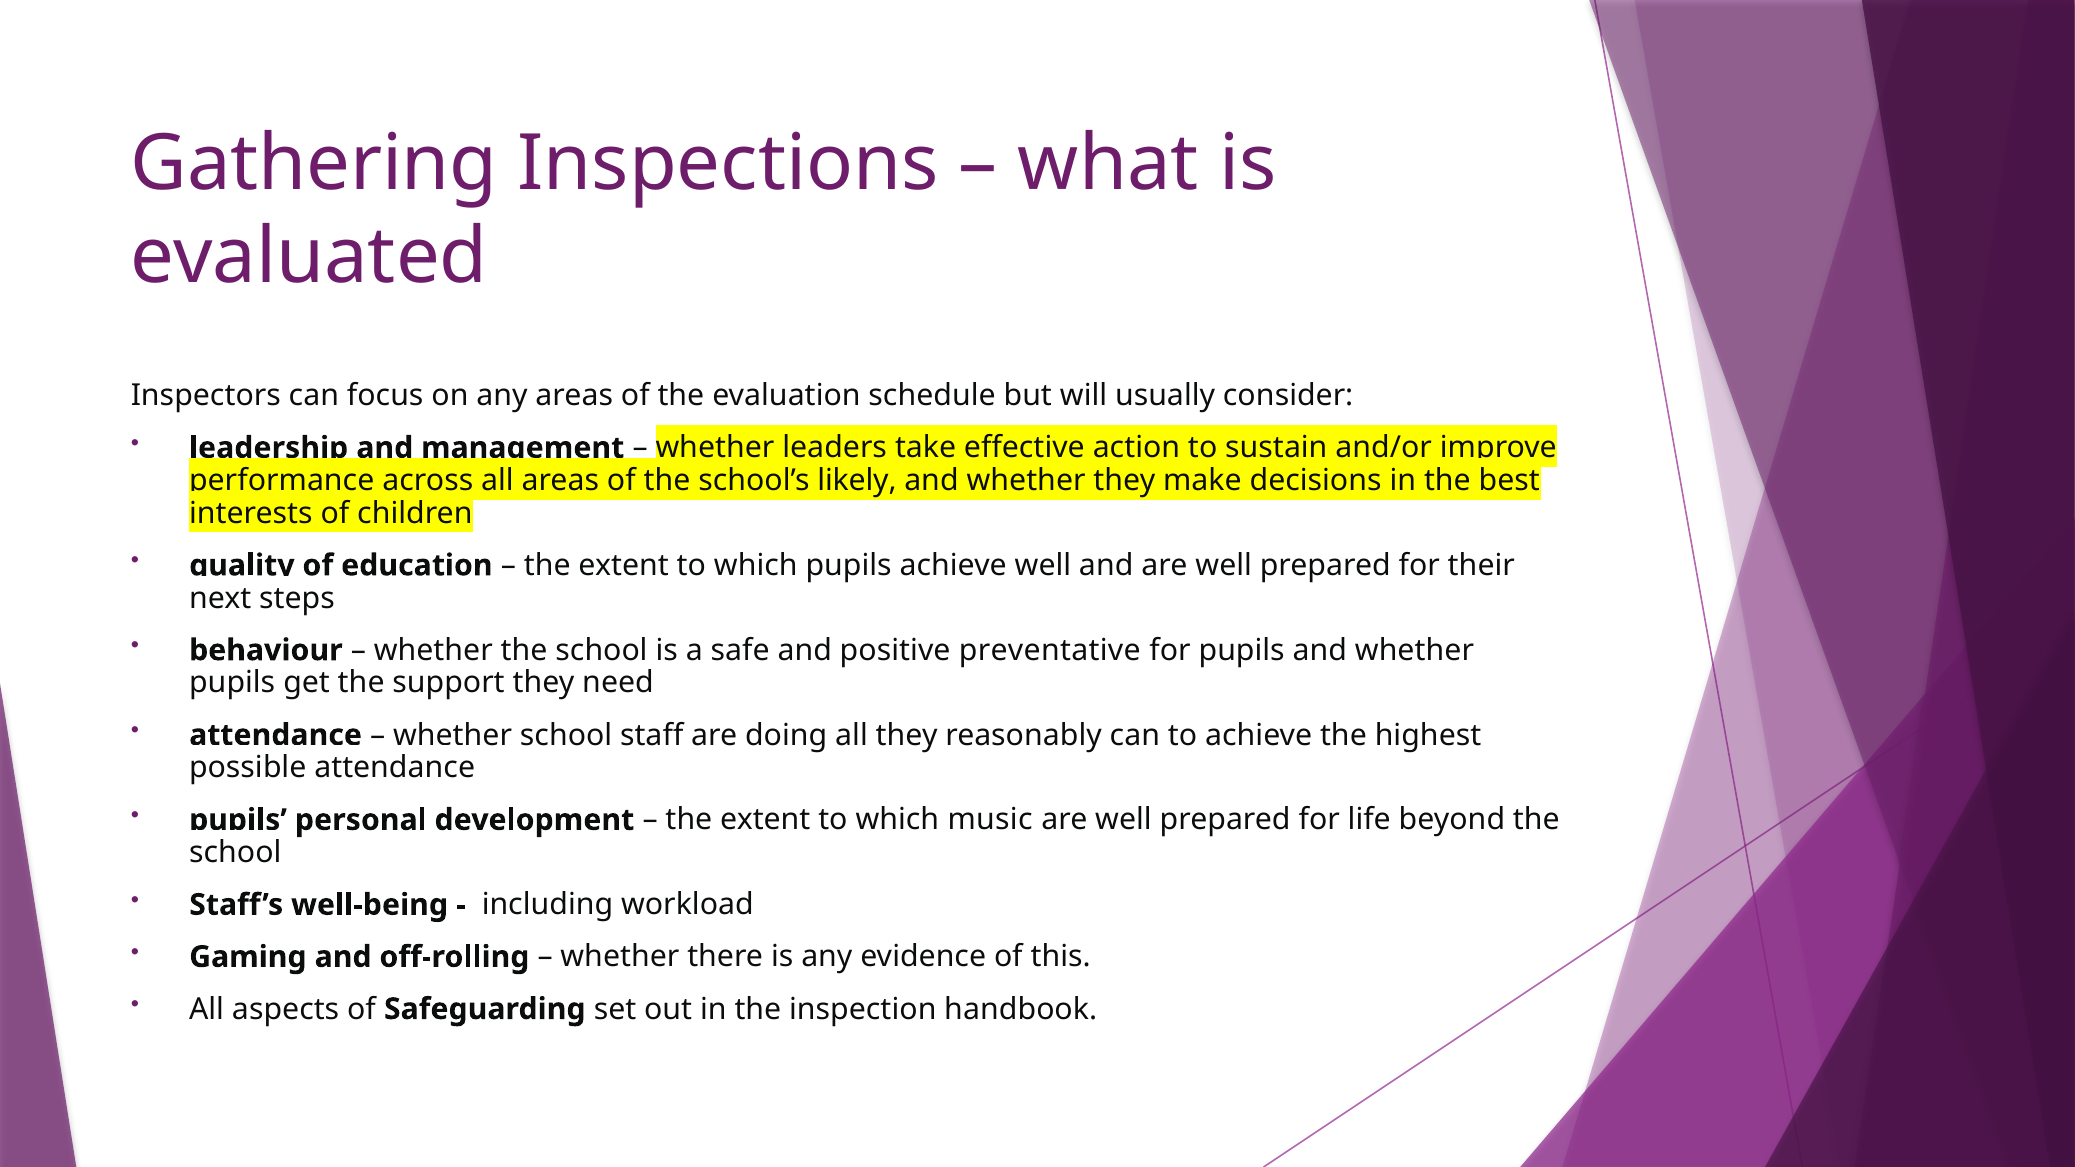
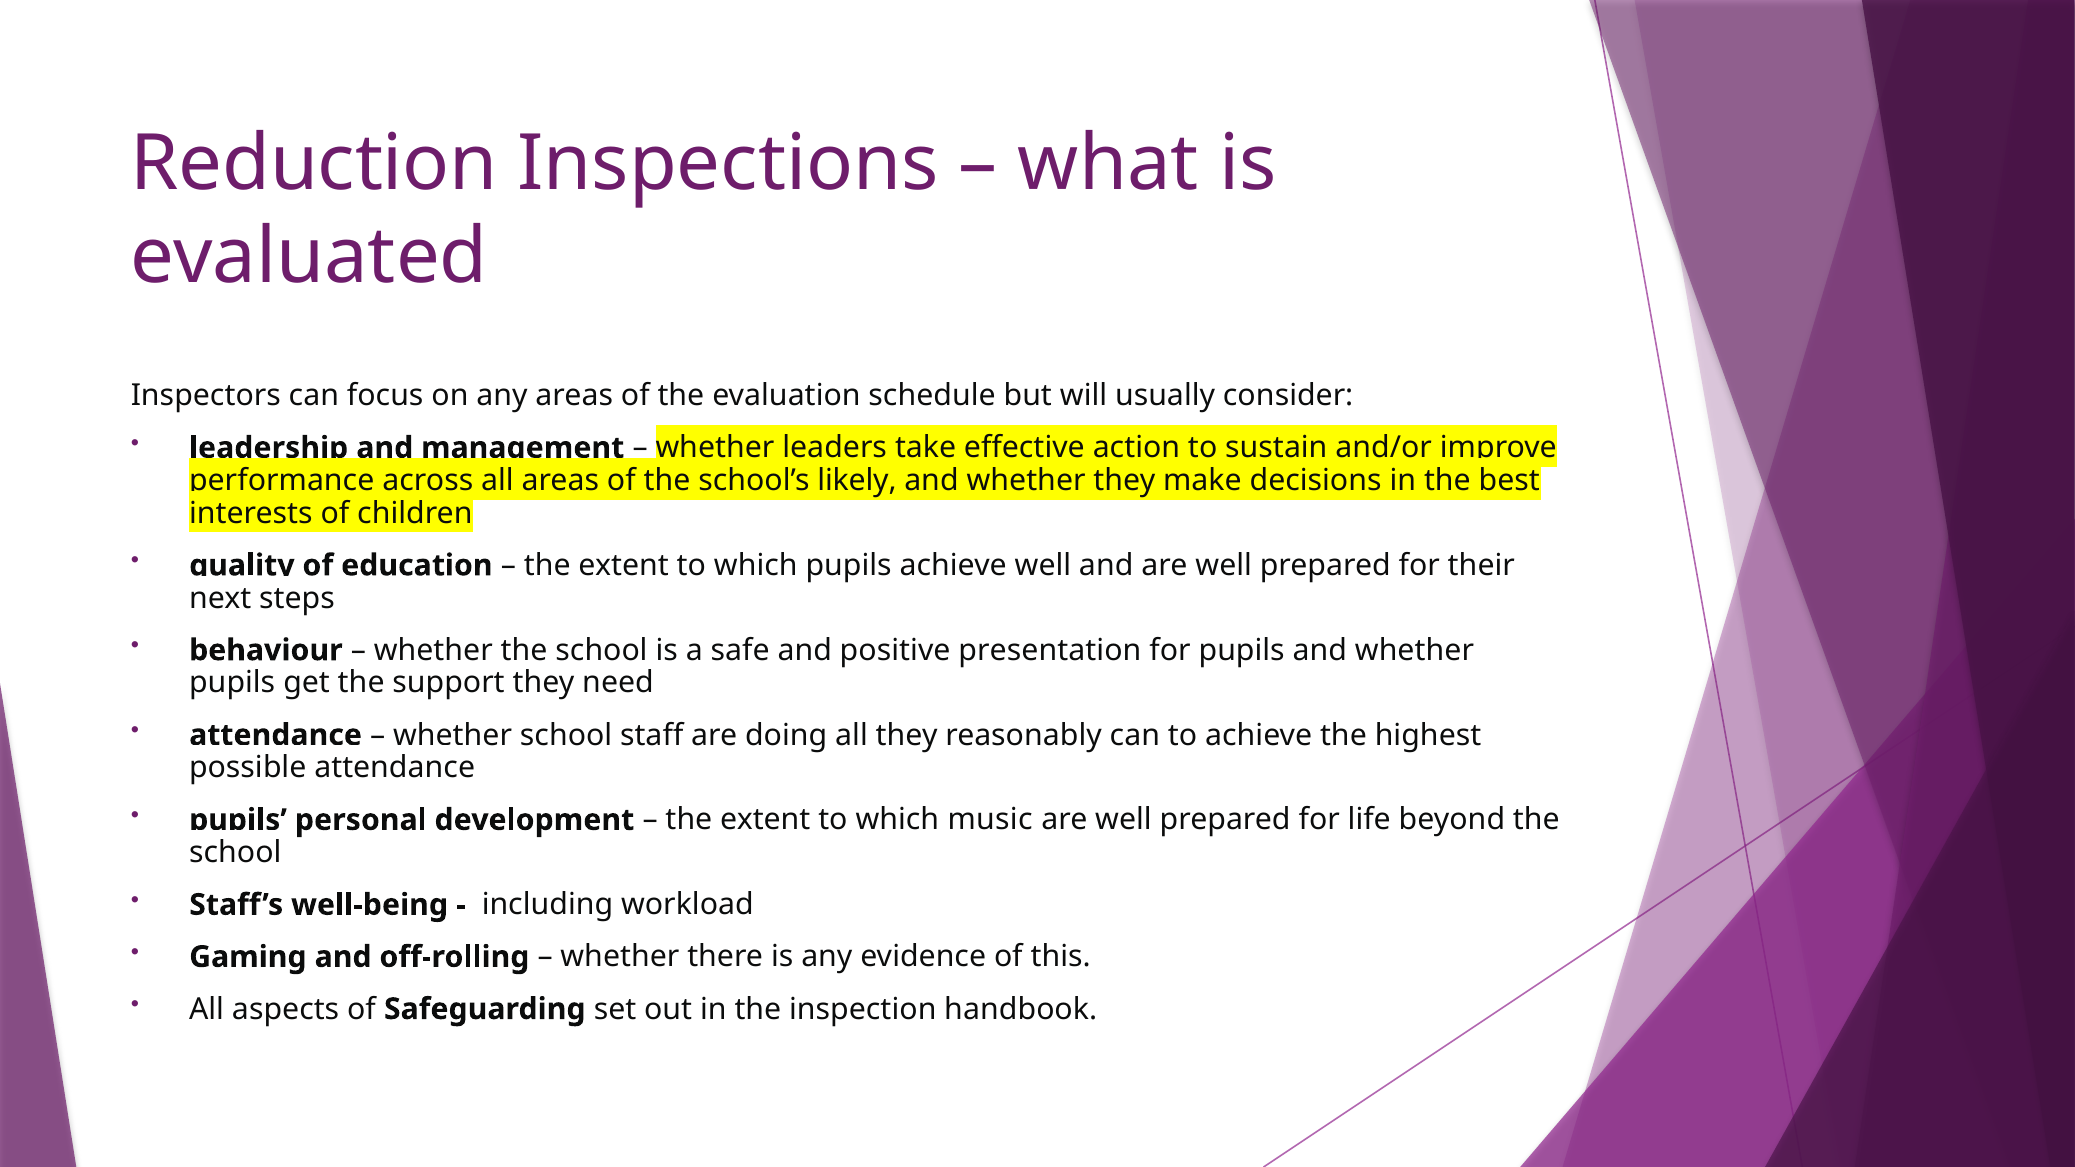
Gathering: Gathering -> Reduction
preventative: preventative -> presentation
